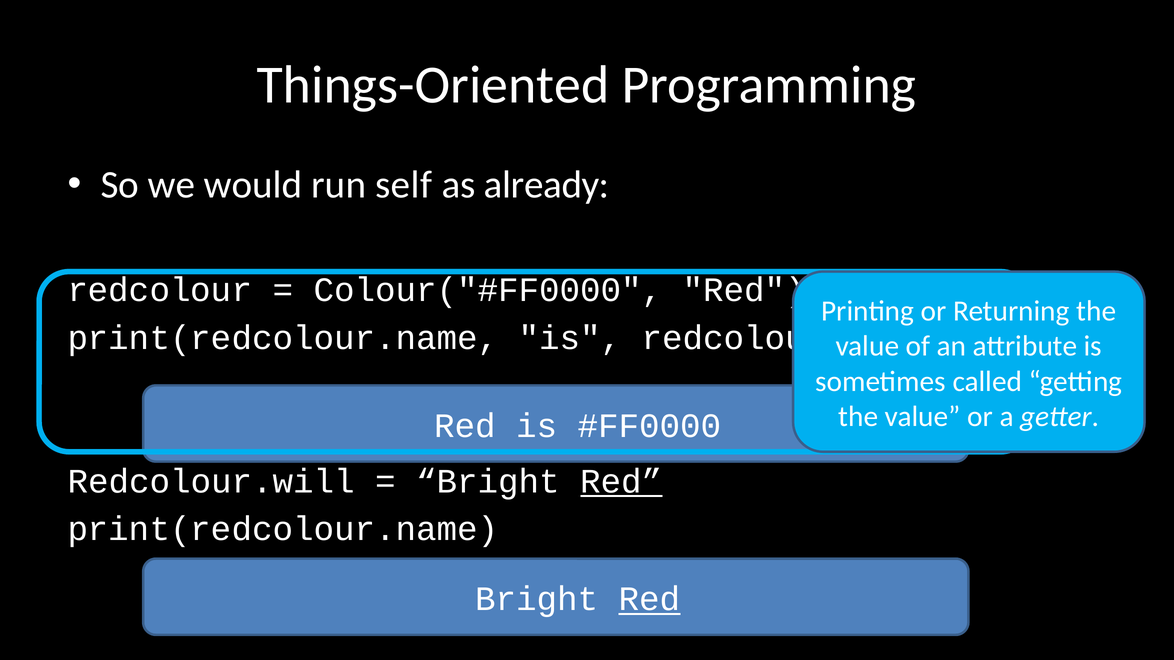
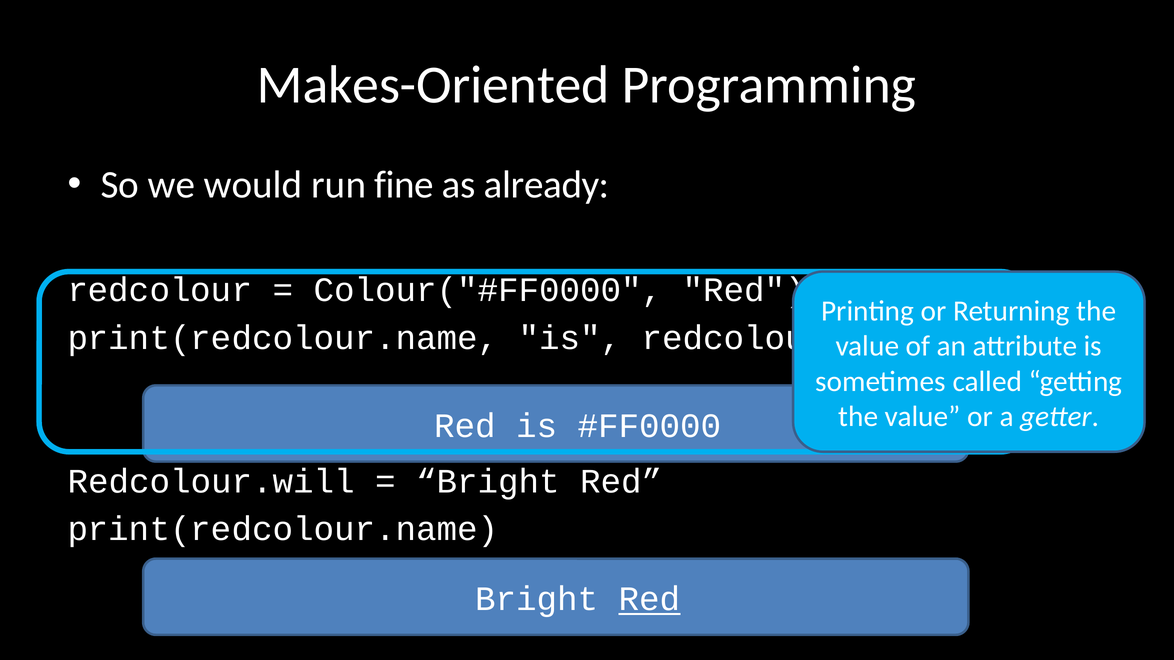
Things-Oriented: Things-Oriented -> Makes-Oriented
self: self -> fine
Red at (621, 482) underline: present -> none
